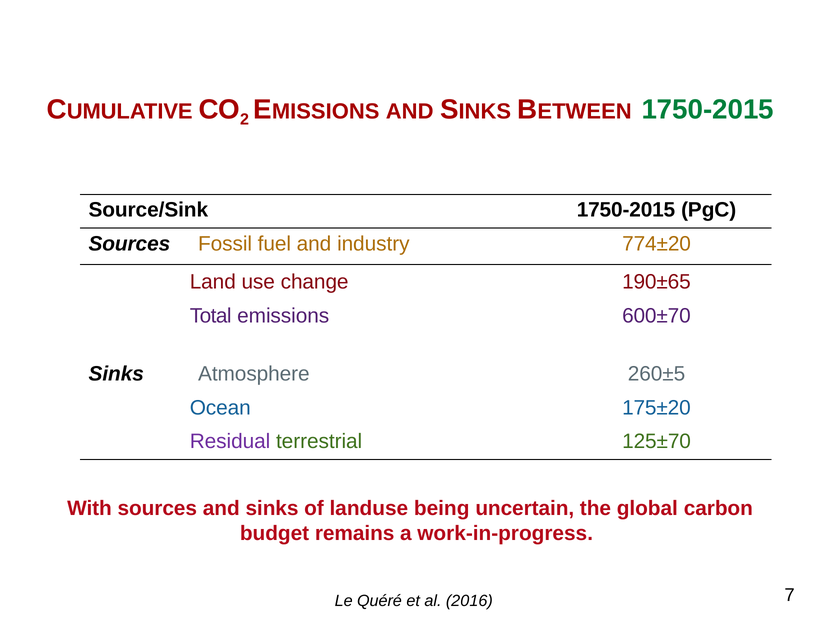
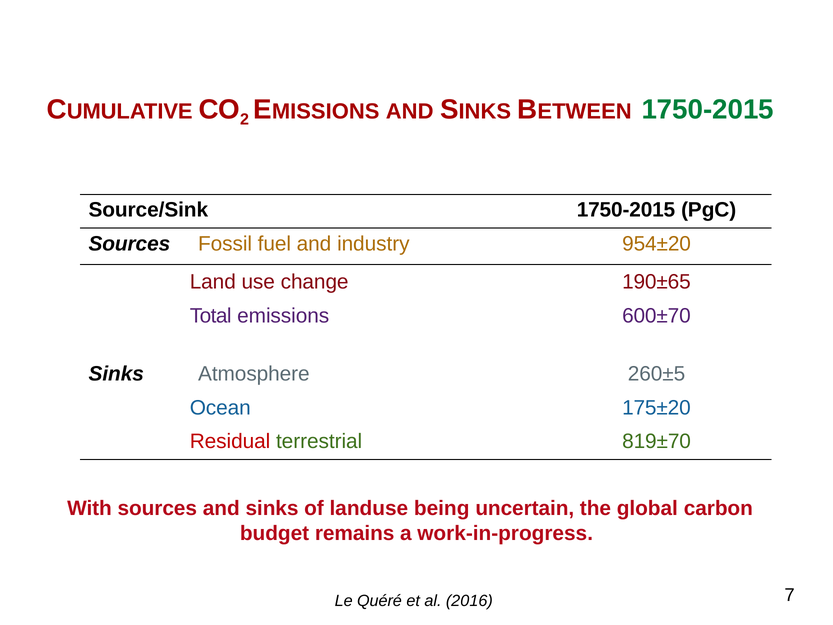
774±20: 774±20 -> 954±20
Residual colour: purple -> red
125±70: 125±70 -> 819±70
